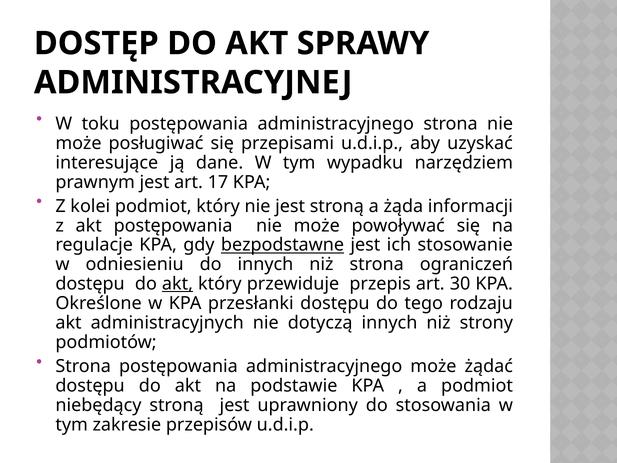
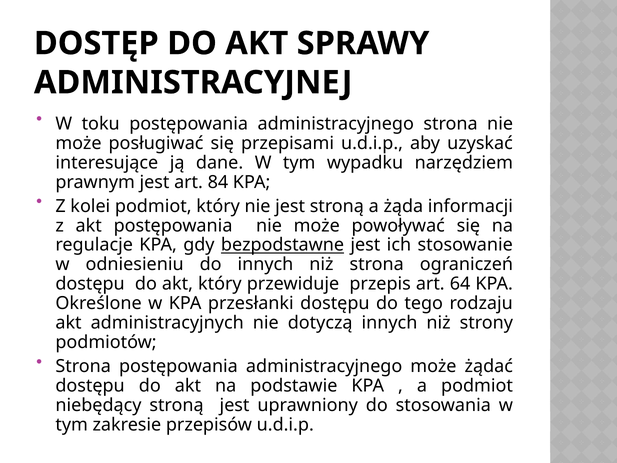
17: 17 -> 84
akt at (177, 284) underline: present -> none
30: 30 -> 64
